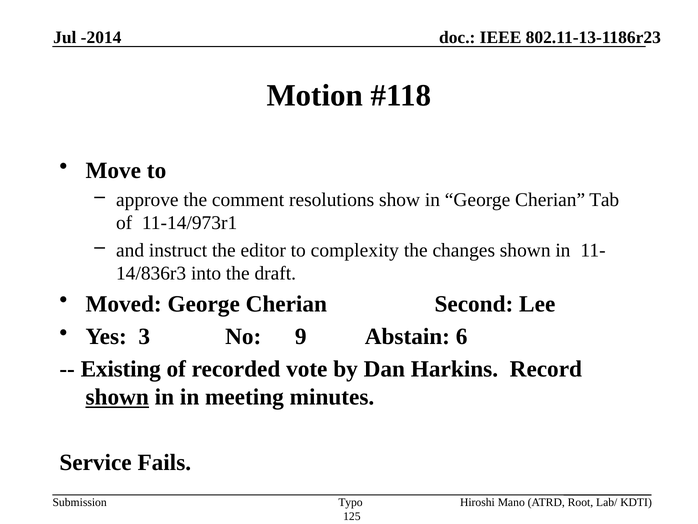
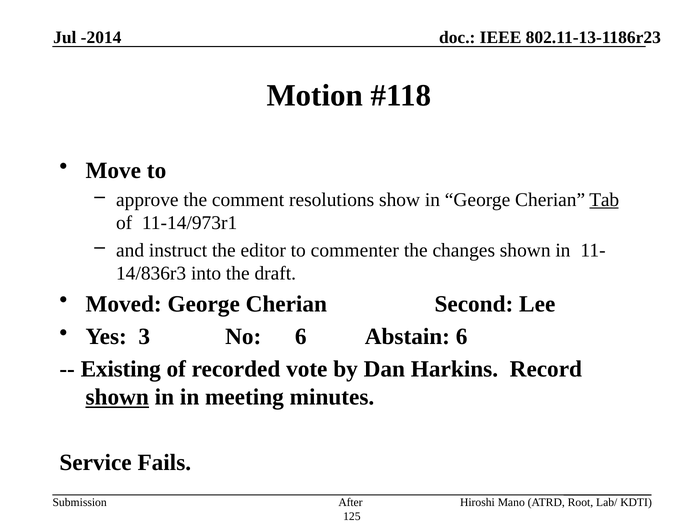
Tab underline: none -> present
complexity: complexity -> commenter
No 9: 9 -> 6
Typo: Typo -> After
